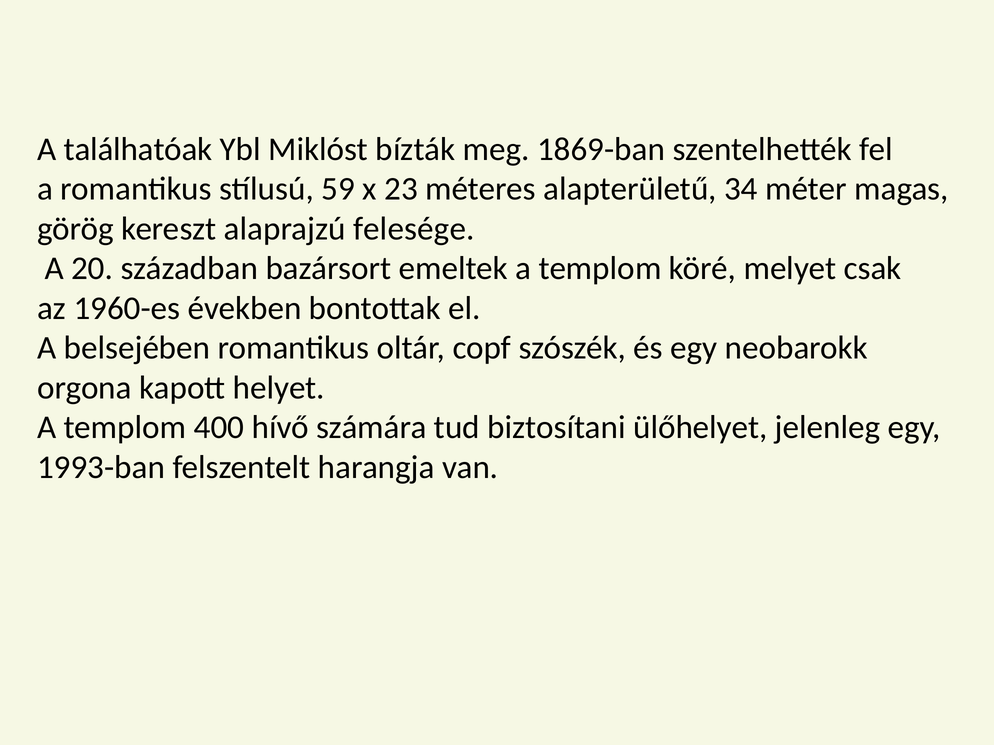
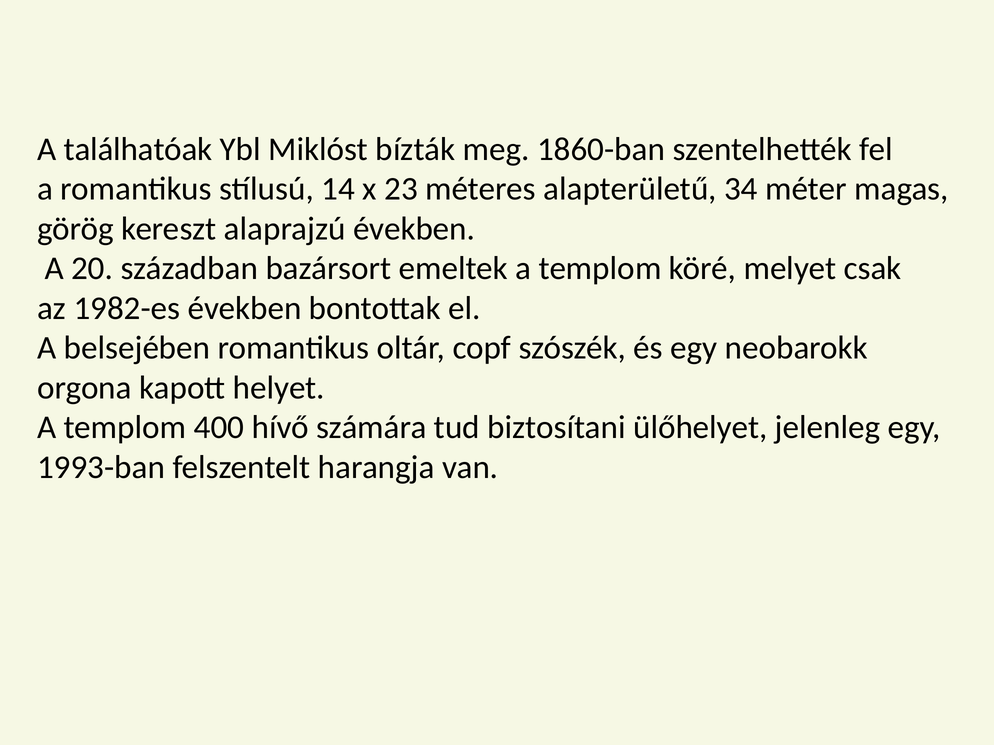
1869-ban: 1869-ban -> 1860-ban
59: 59 -> 14
alaprajzú felesége: felesége -> években
1960-es: 1960-es -> 1982-es
